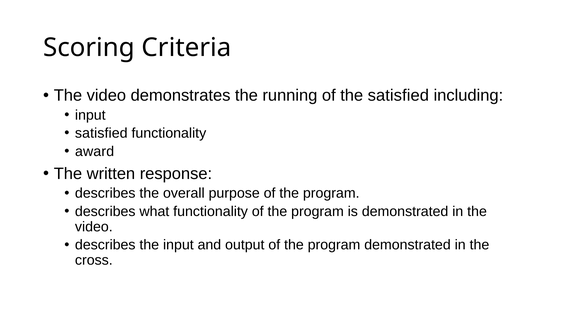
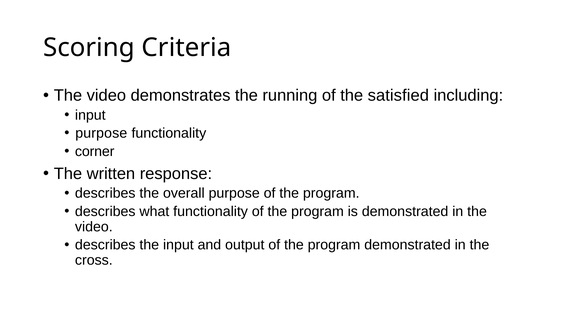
satisfied at (101, 133): satisfied -> purpose
award: award -> corner
